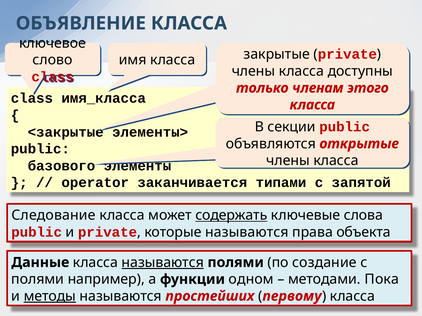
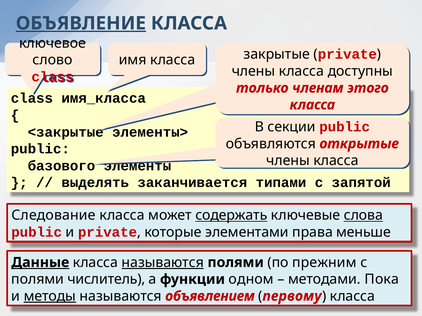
ОБЪЯВЛЕНИЕ underline: none -> present
operator: operator -> выделять
слова underline: none -> present
которые называются: называются -> элементами
объекта: объекта -> меньше
Данные underline: none -> present
создание: создание -> прежним
например: например -> числитель
простейших: простейших -> объявлением
